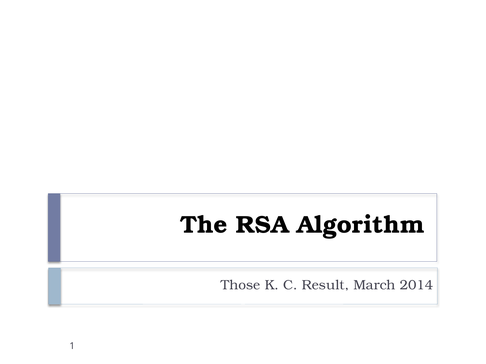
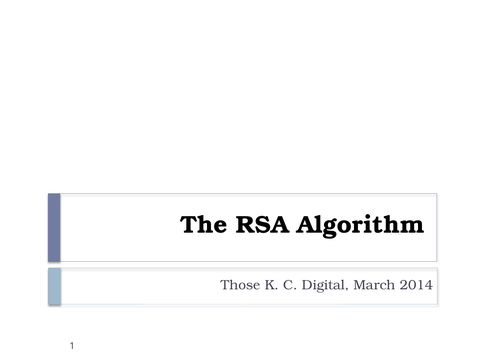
Result: Result -> Digital
